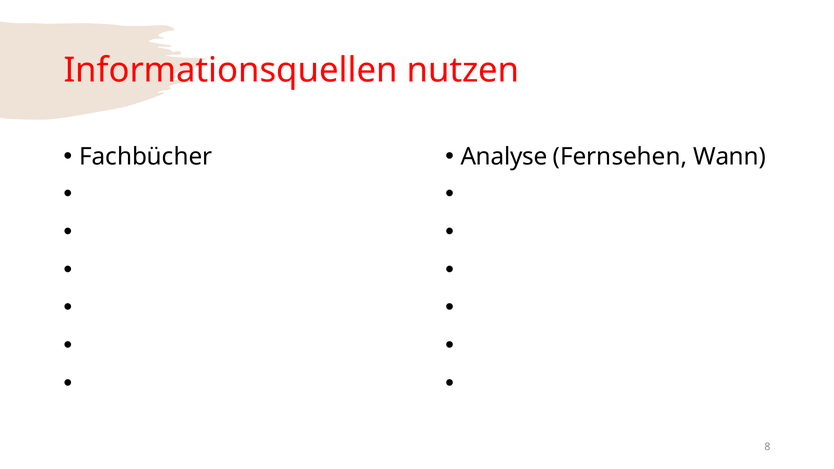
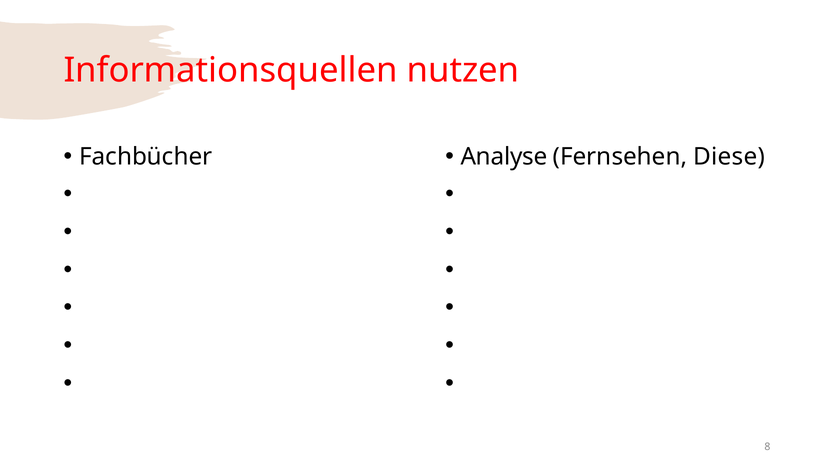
Wann: Wann -> Diese
